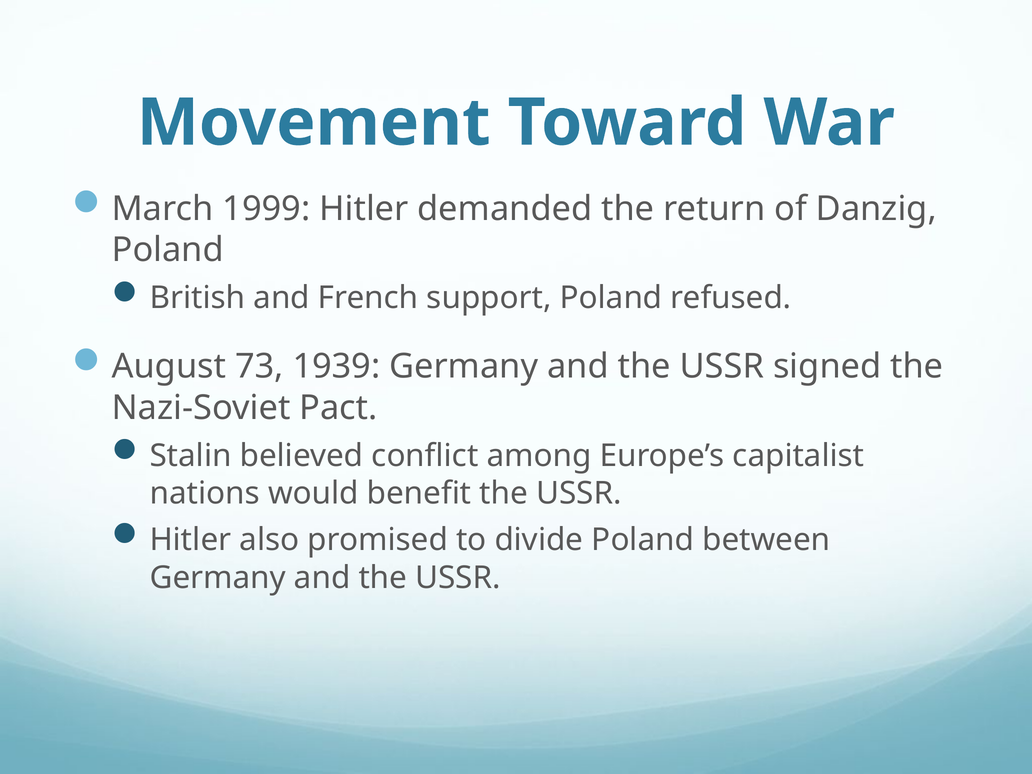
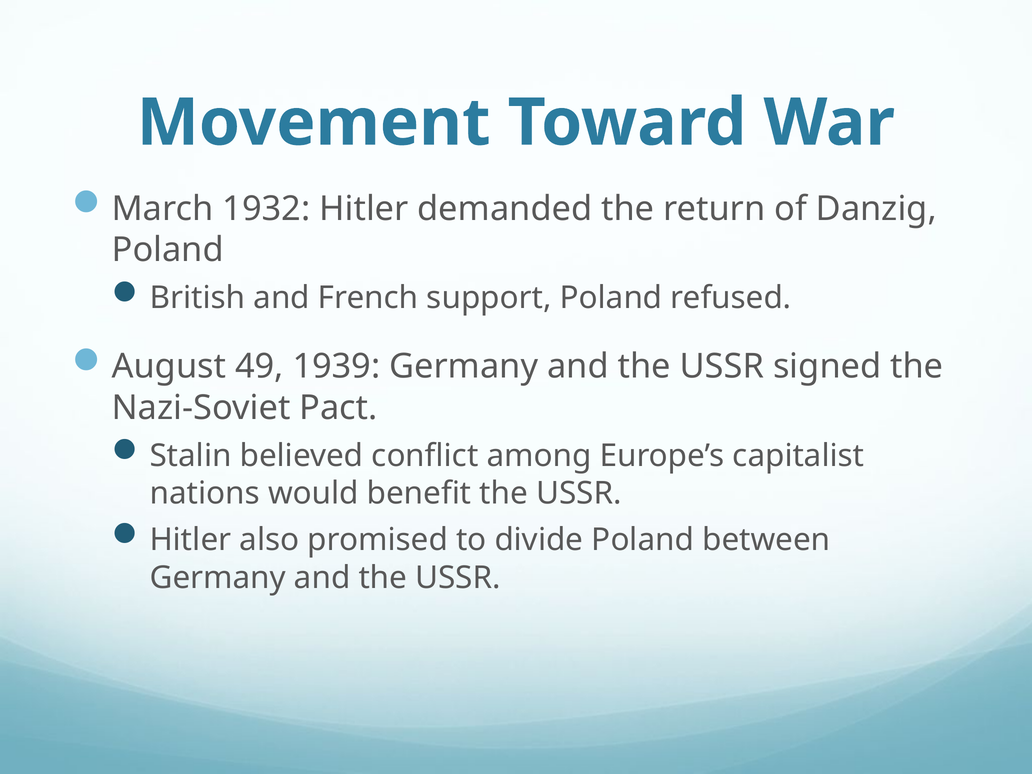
1999: 1999 -> 1932
73: 73 -> 49
